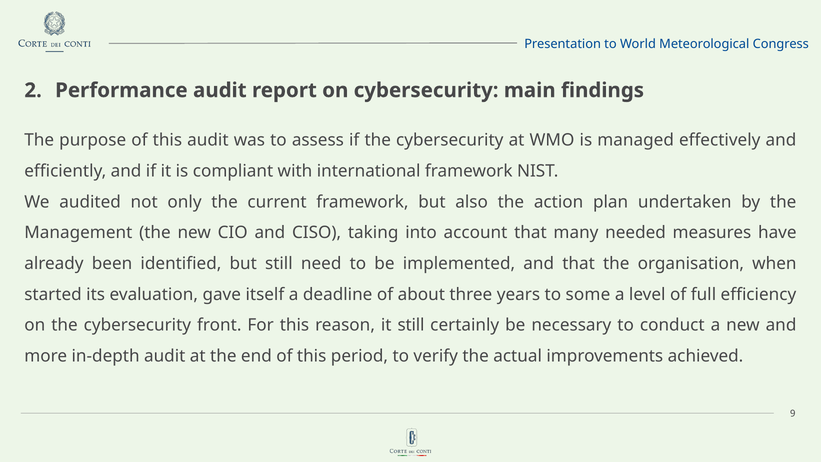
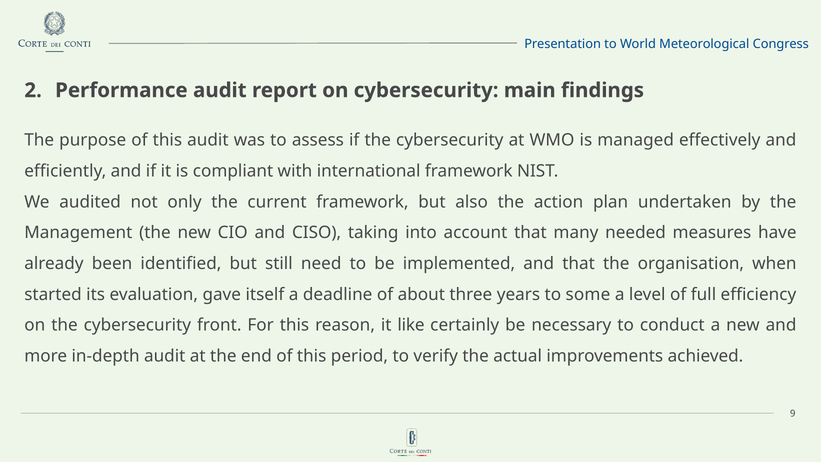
it still: still -> like
